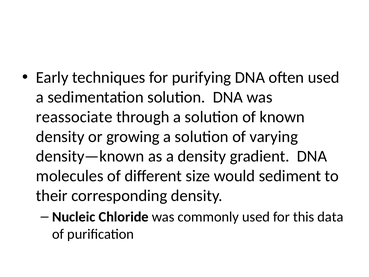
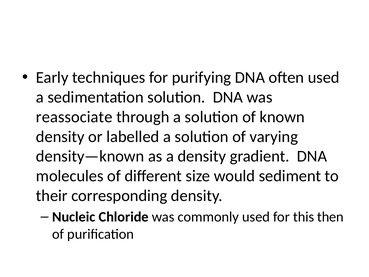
growing: growing -> labelled
data: data -> then
